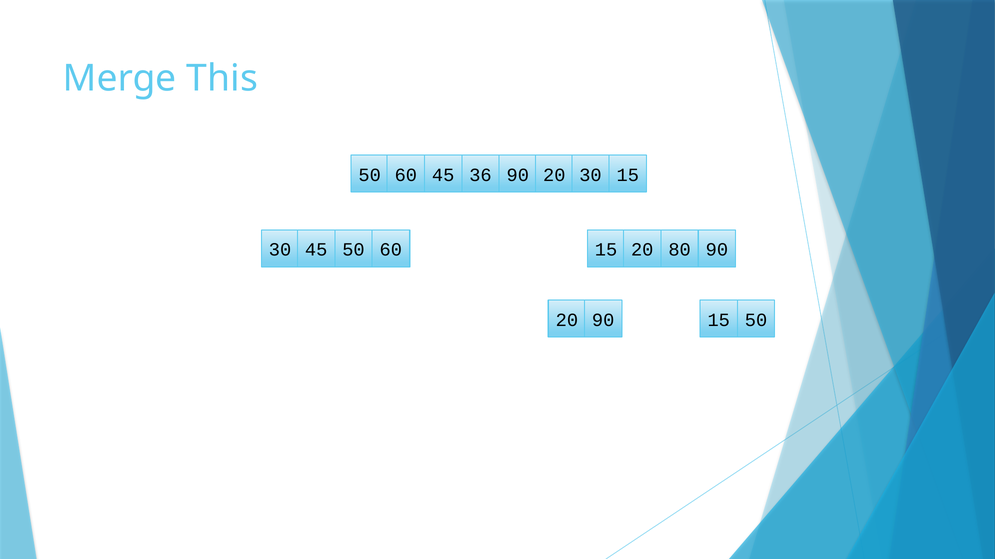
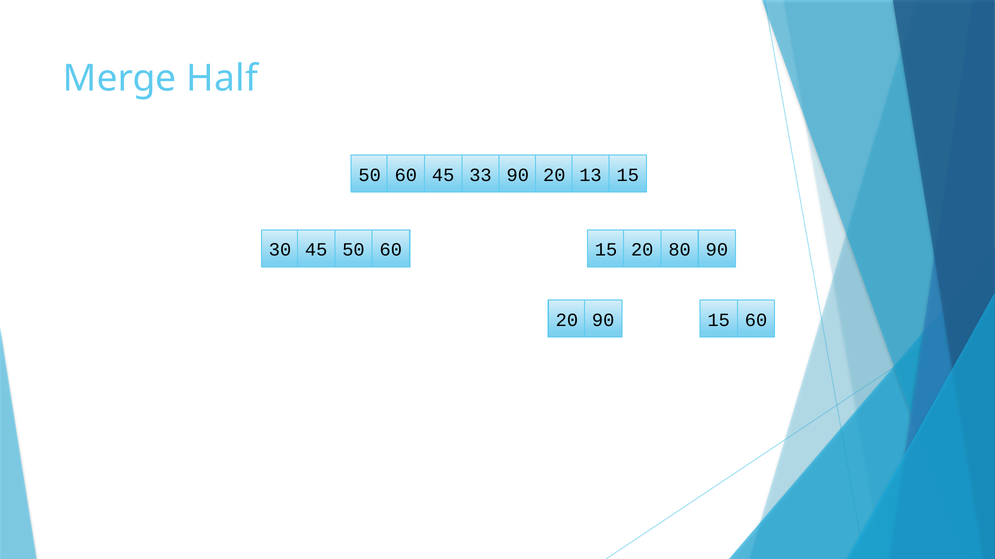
This: This -> Half
36: 36 -> 33
20 30: 30 -> 13
90 15 50: 50 -> 60
